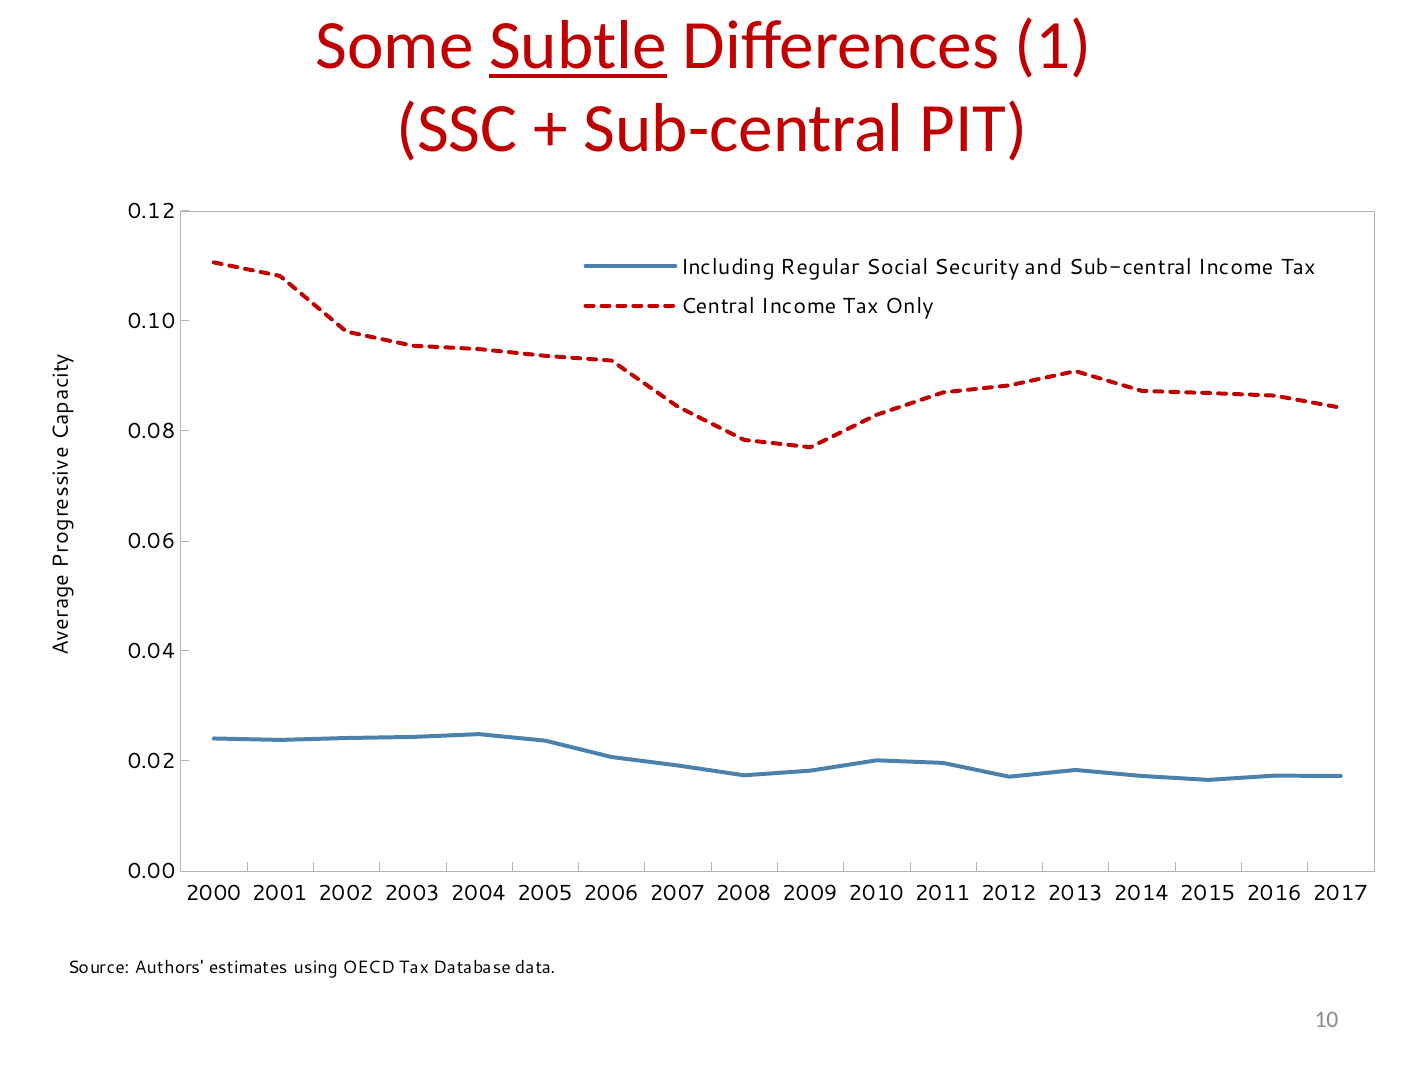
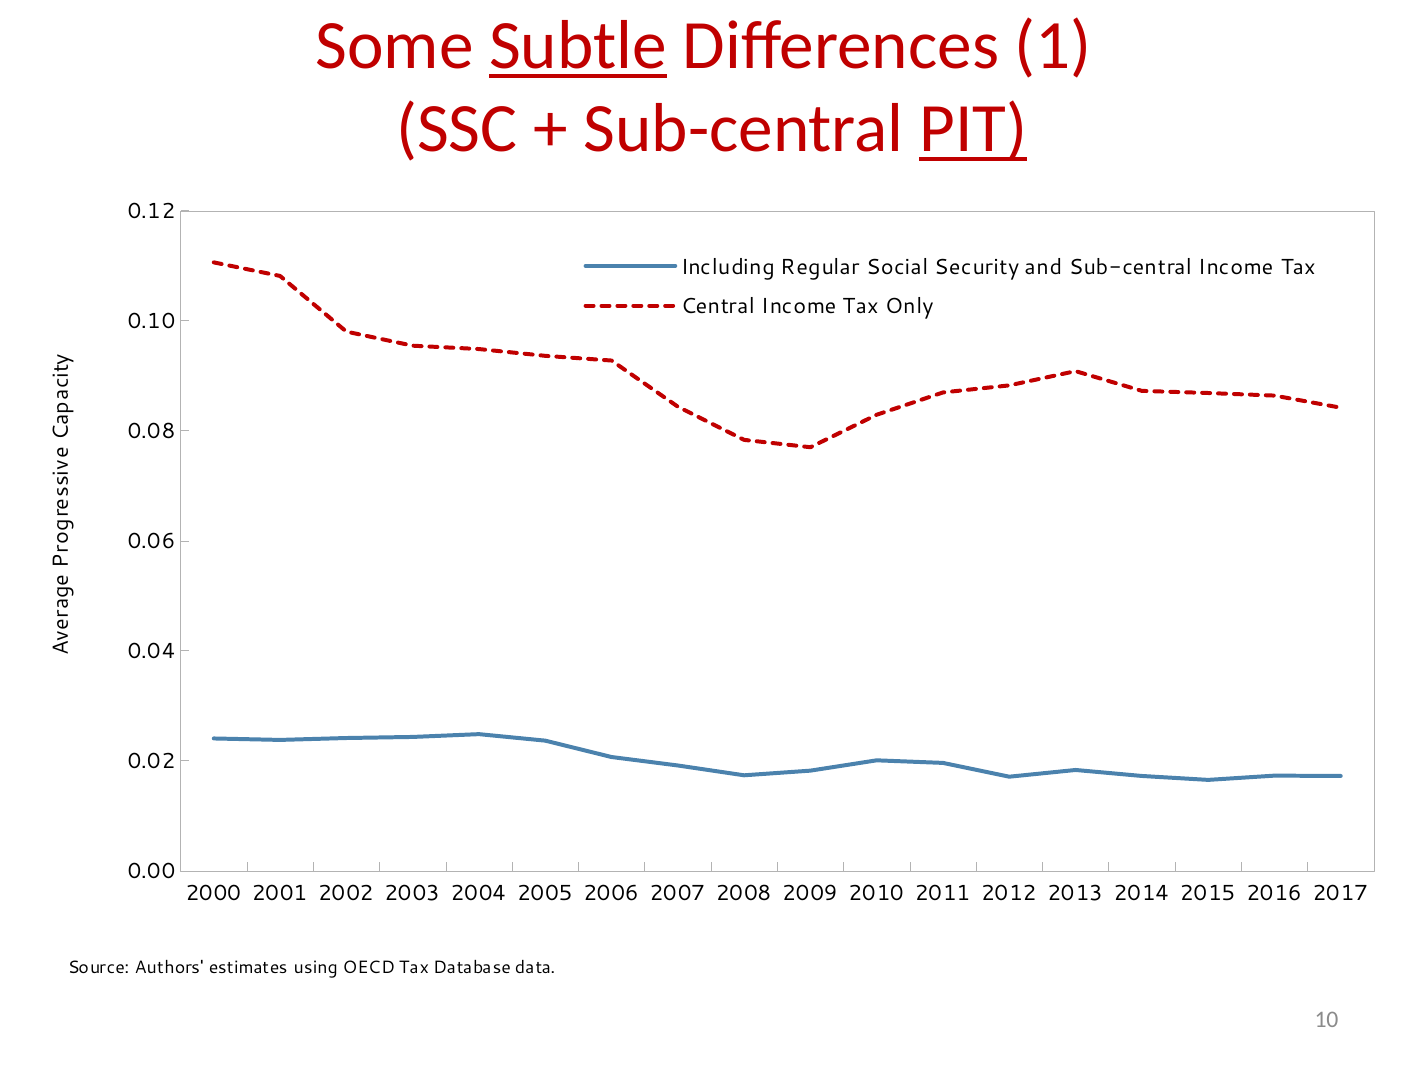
PIT underline: none -> present
